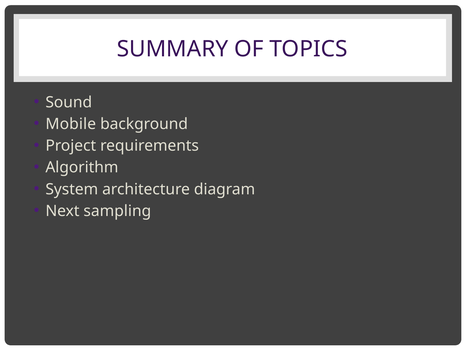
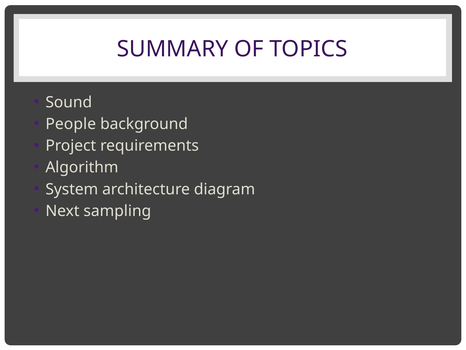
Mobile: Mobile -> People
